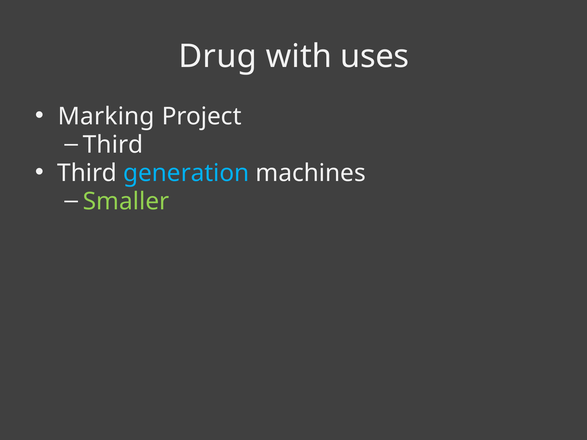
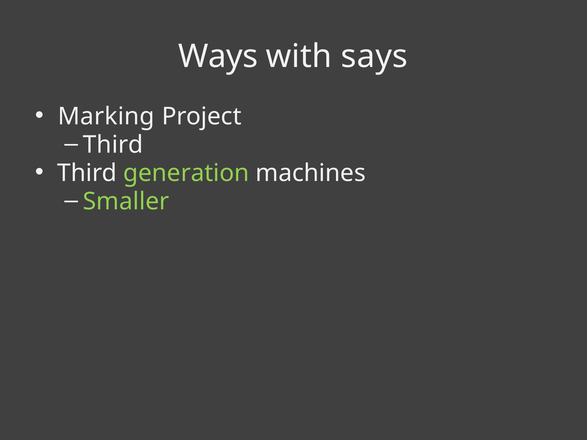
Drug: Drug -> Ways
uses: uses -> says
generation colour: light blue -> light green
